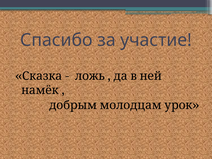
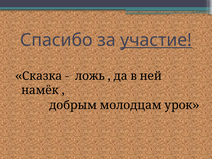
участие underline: none -> present
